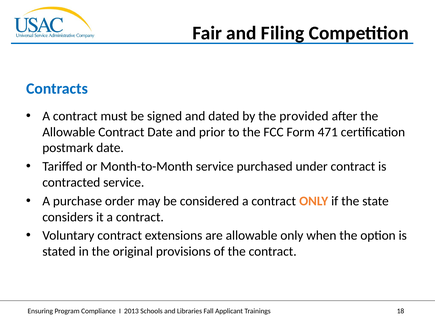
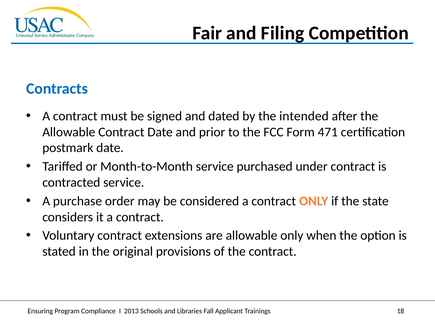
provided: provided -> intended
